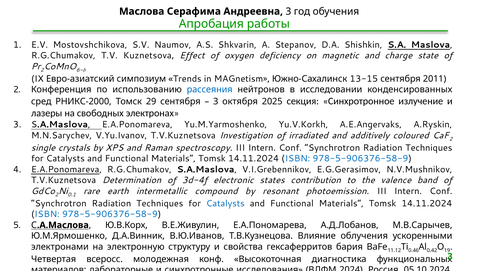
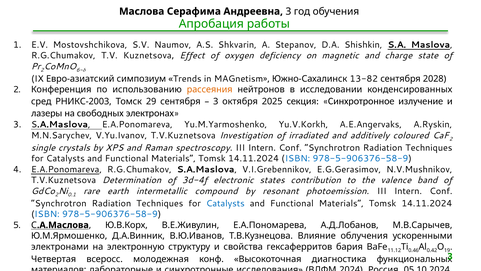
13-15: 13-15 -> 13-82
2011: 2011 -> 2028
рассеяния colour: blue -> orange
РНИКС-2000: РНИКС-2000 -> РНИКС-2003
